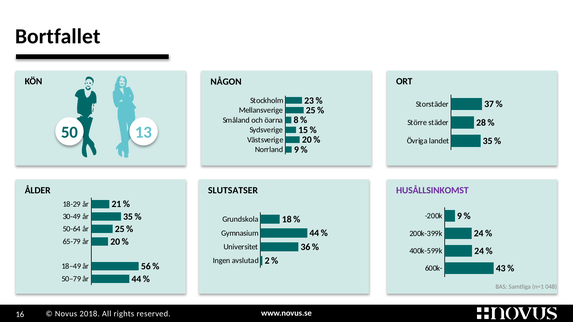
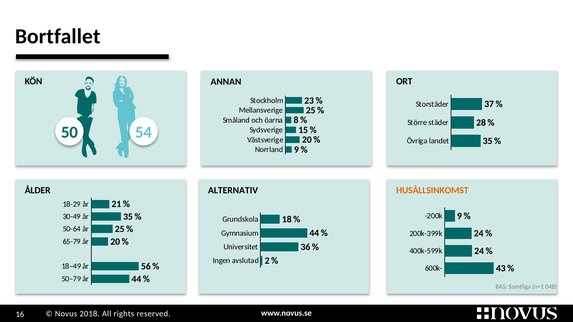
NÅGON: NÅGON -> ANNAN
13: 13 -> 54
SLUTSATSER: SLUTSATSER -> ALTERNATIV
HUSÅLLSINKOMST colour: purple -> orange
